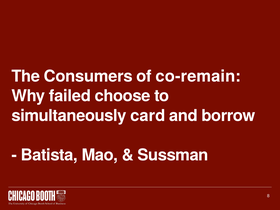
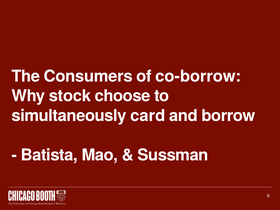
co-remain: co-remain -> co-borrow
failed: failed -> stock
